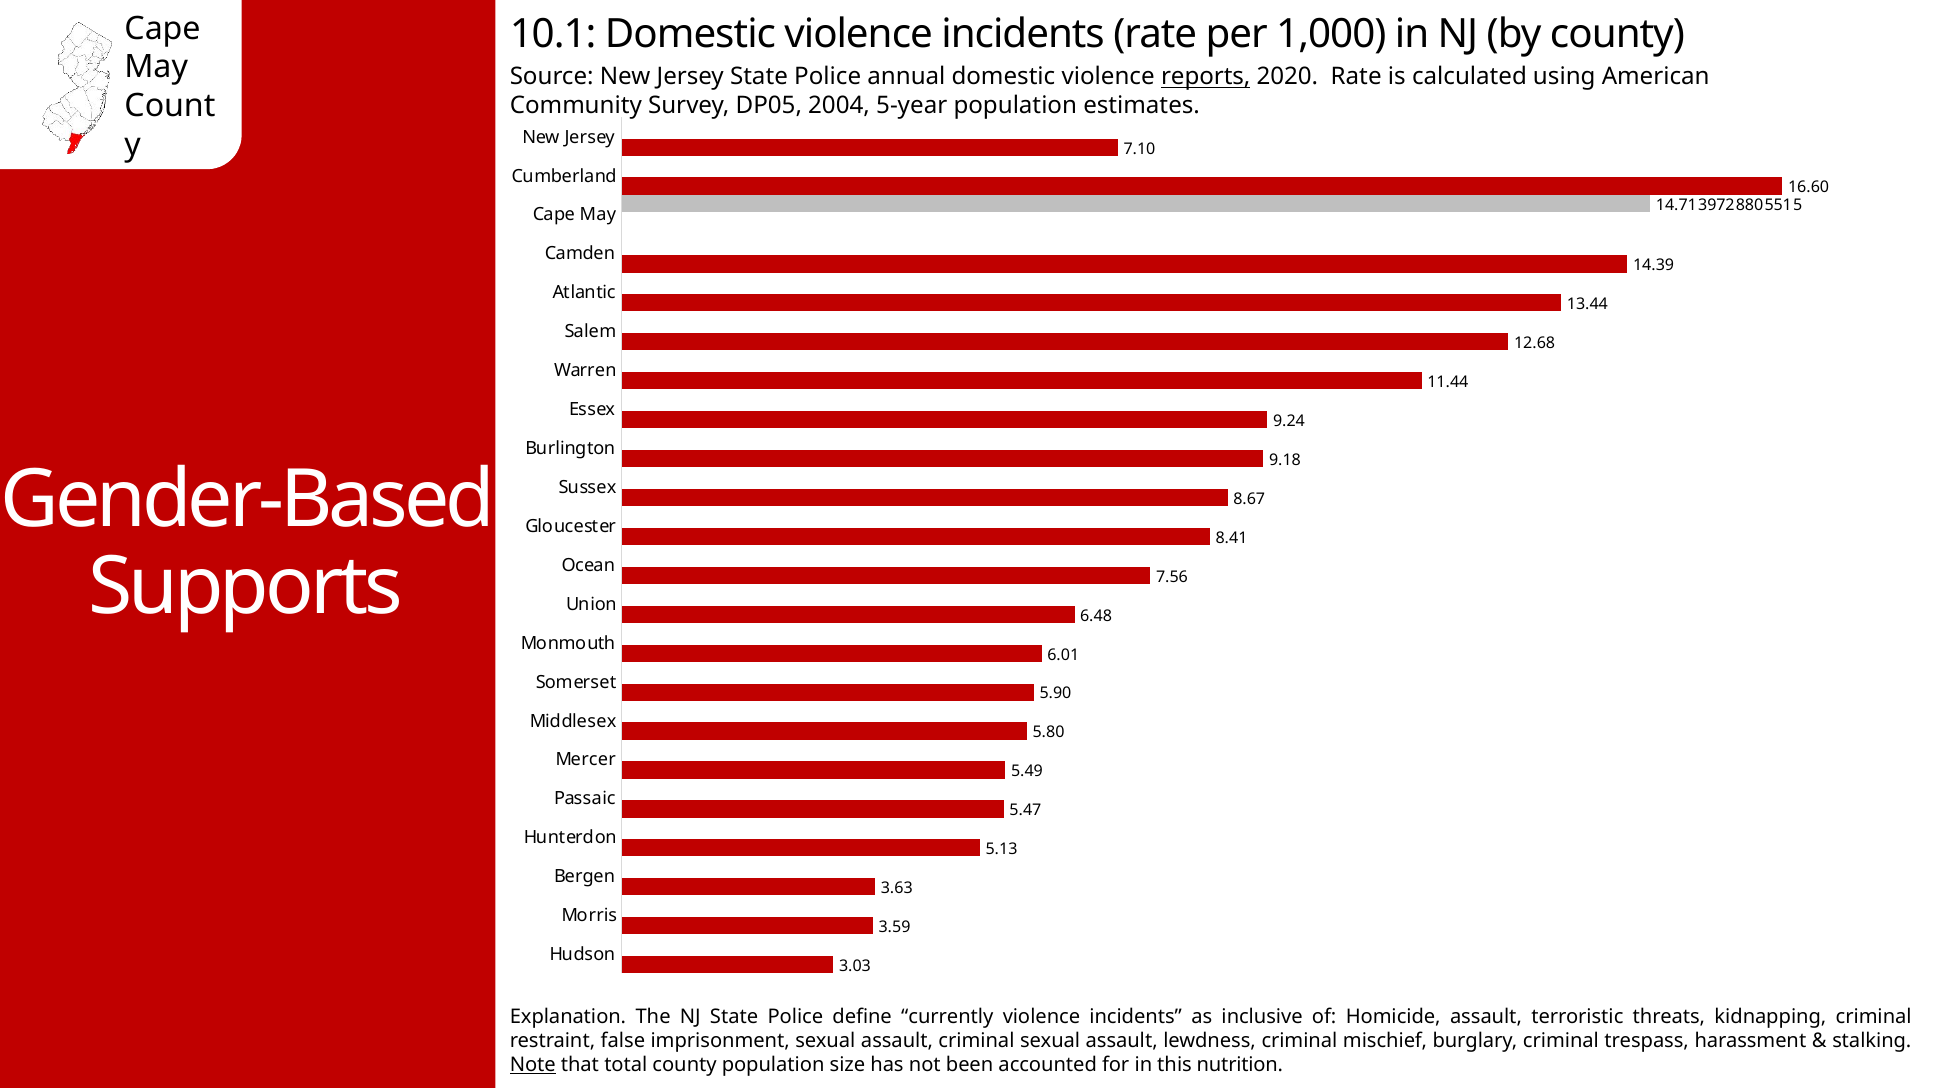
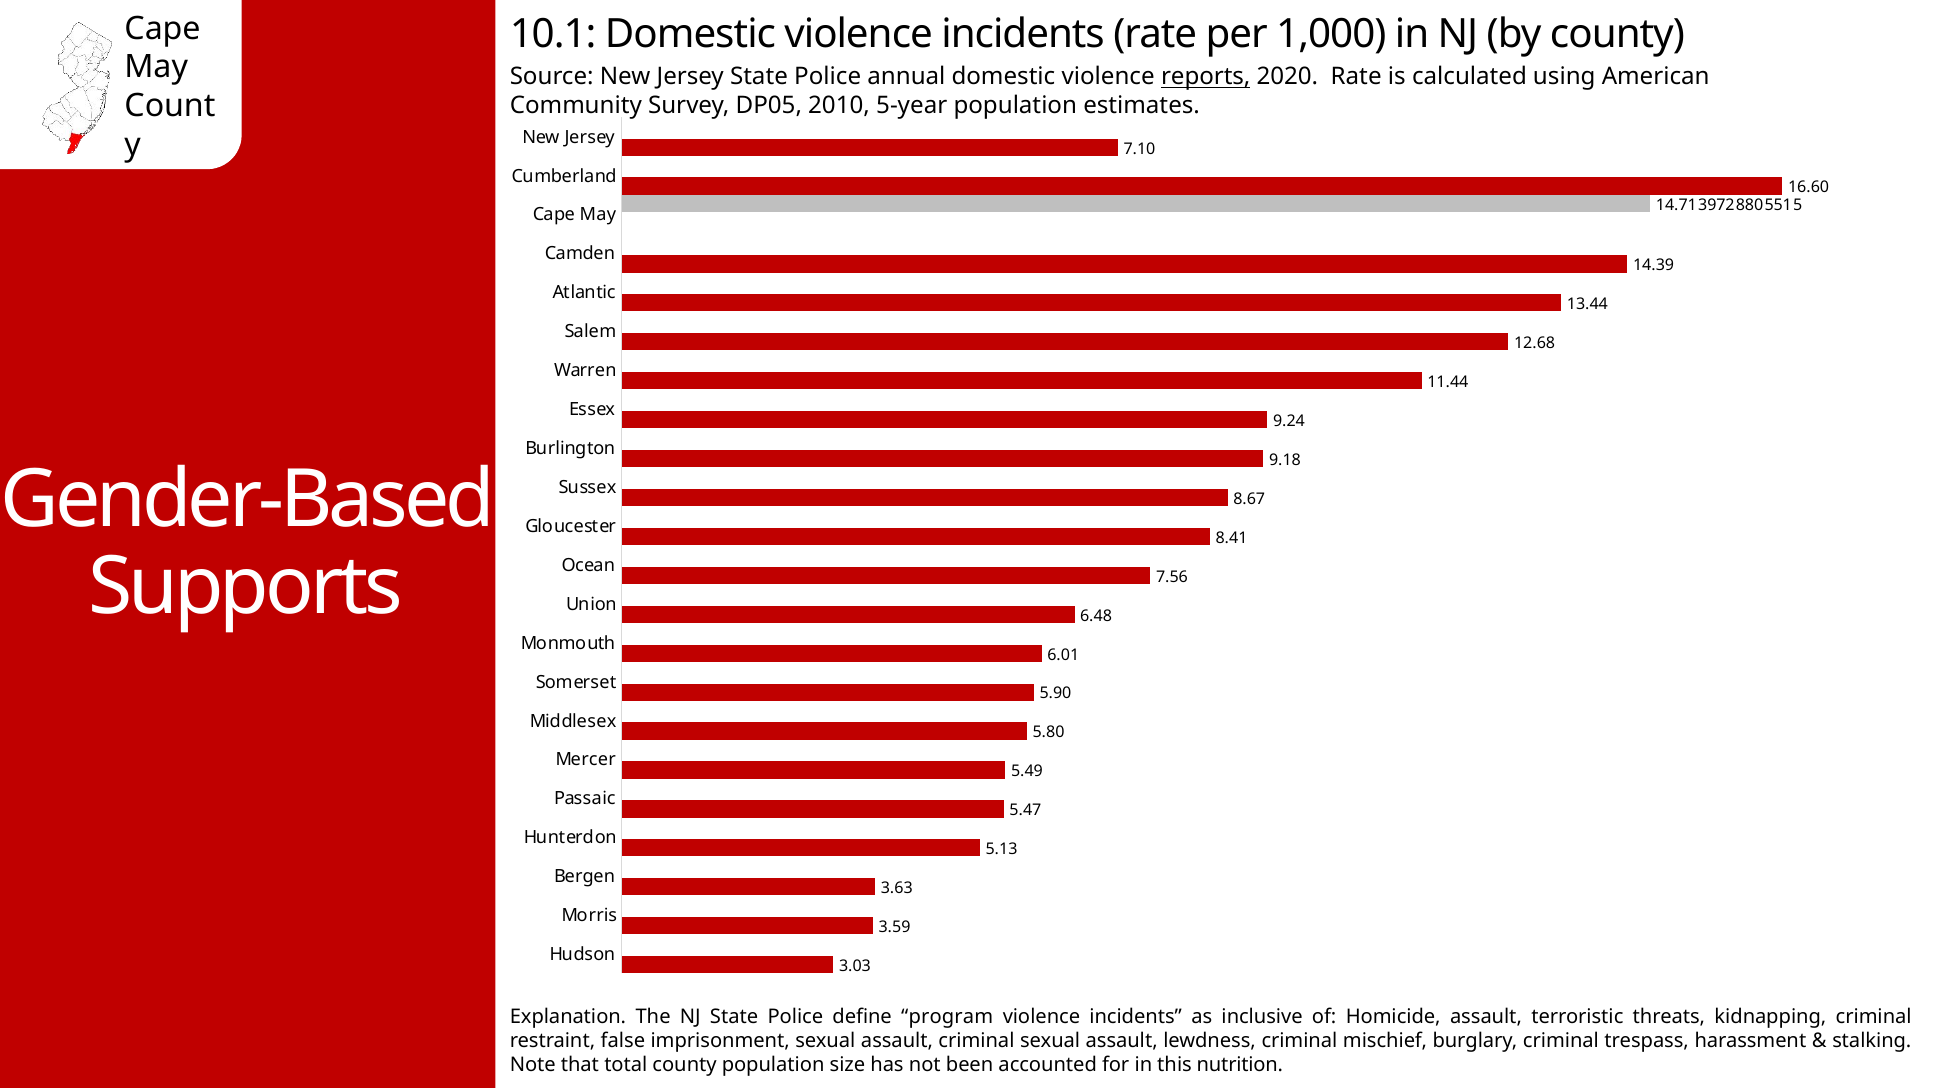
2004: 2004 -> 2010
currently: currently -> program
Note underline: present -> none
